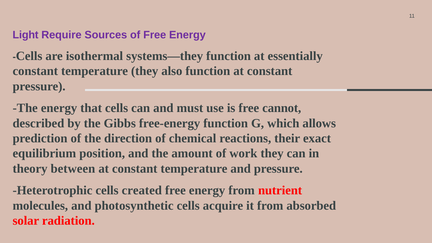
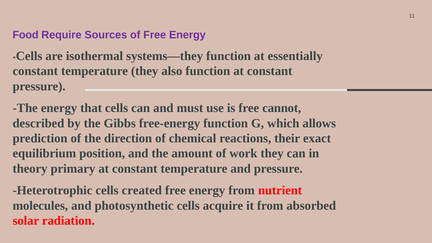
Light: Light -> Food
between: between -> primary
